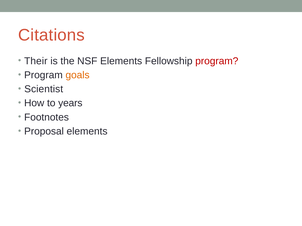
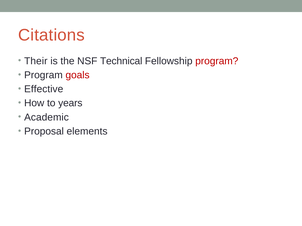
NSF Elements: Elements -> Technical
goals colour: orange -> red
Scientist: Scientist -> Effective
Footnotes: Footnotes -> Academic
